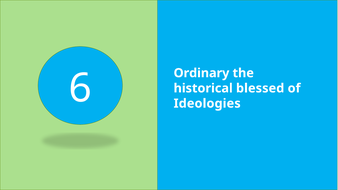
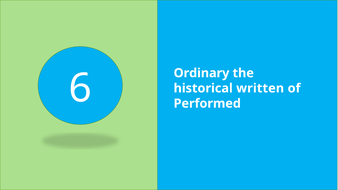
blessed: blessed -> written
Ideologies: Ideologies -> Performed
